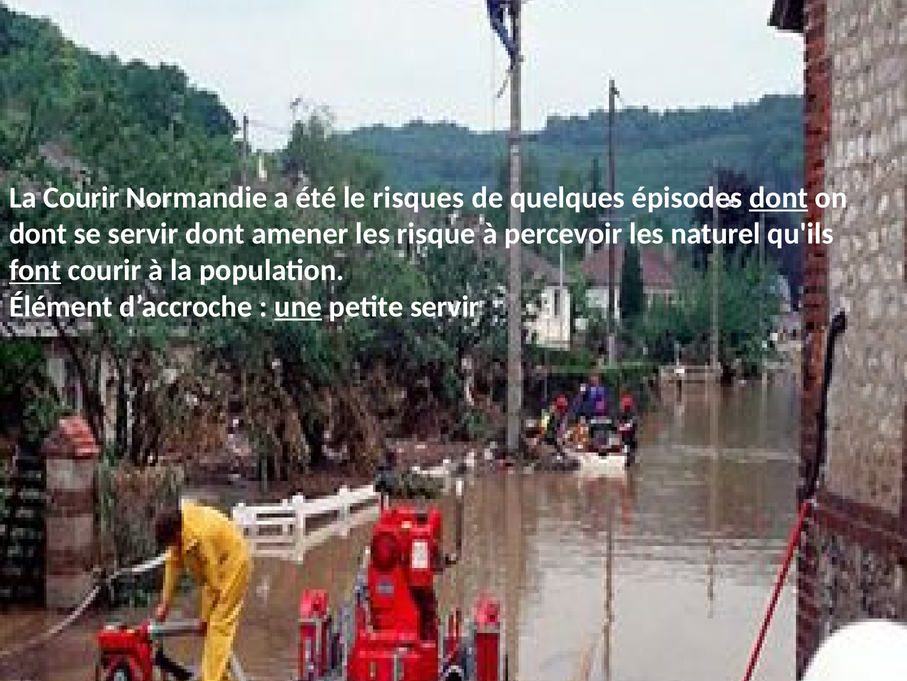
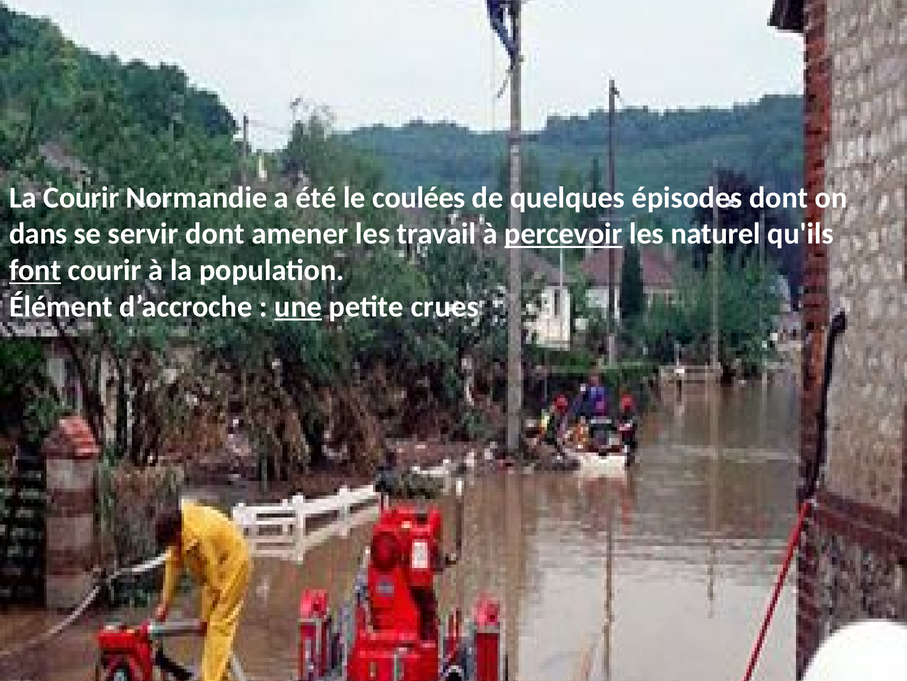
risques: risques -> coulées
dont at (779, 197) underline: present -> none
dont at (38, 234): dont -> dans
risque: risque -> travail
percevoir underline: none -> present
petite servir: servir -> crues
